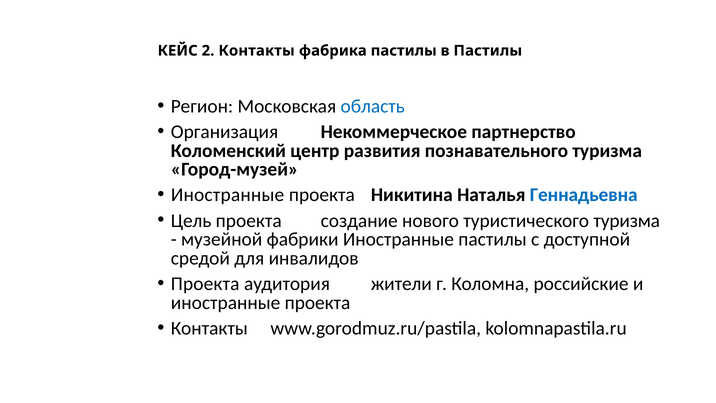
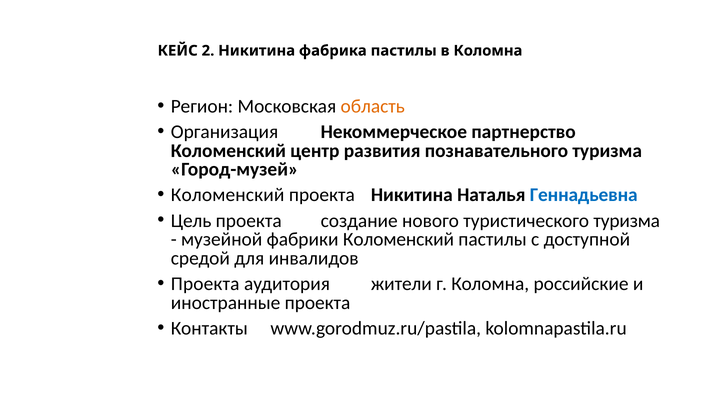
2 Контакты: Контакты -> Никитина
в Пастилы: Пастилы -> Коломна
область colour: blue -> orange
Иностранные at (228, 195): Иностранные -> Коломенский
фабрики Иностранные: Иностранные -> Коломенский
